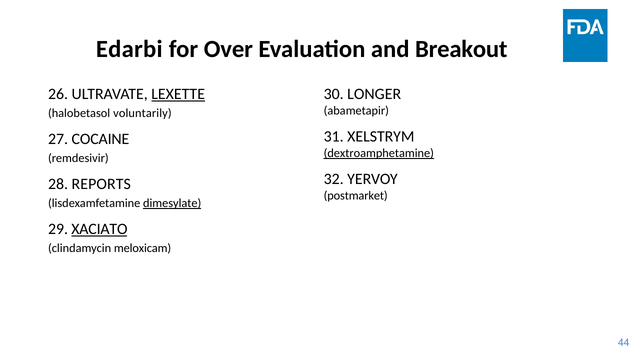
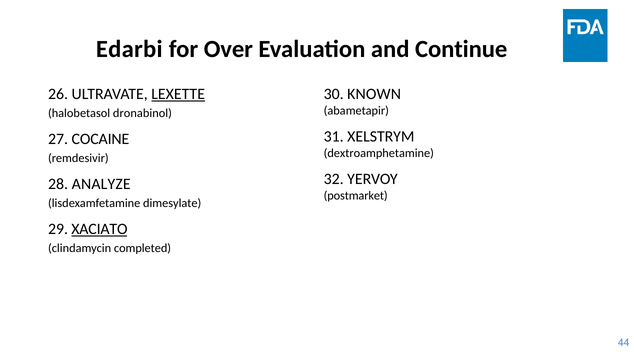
Breakout: Breakout -> Continue
LONGER: LONGER -> KNOWN
voluntarily: voluntarily -> dronabinol
dextroamphetamine underline: present -> none
REPORTS: REPORTS -> ANALYZE
dimesylate underline: present -> none
meloxicam: meloxicam -> completed
